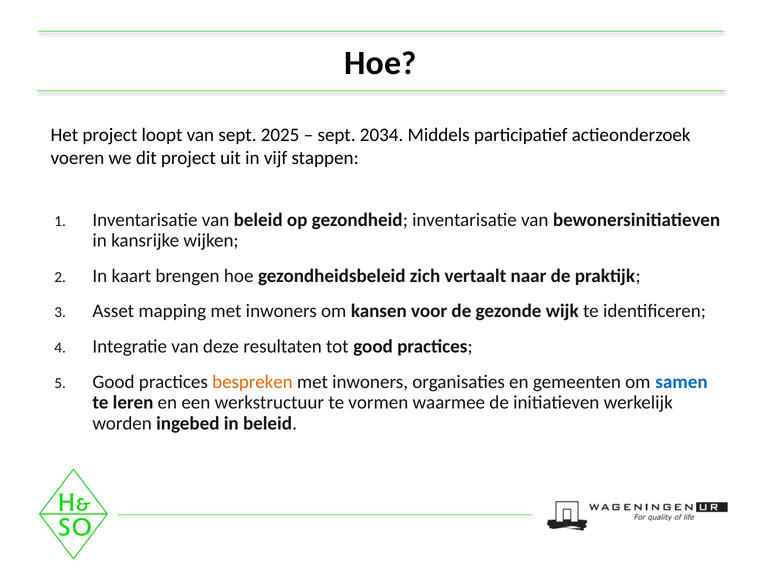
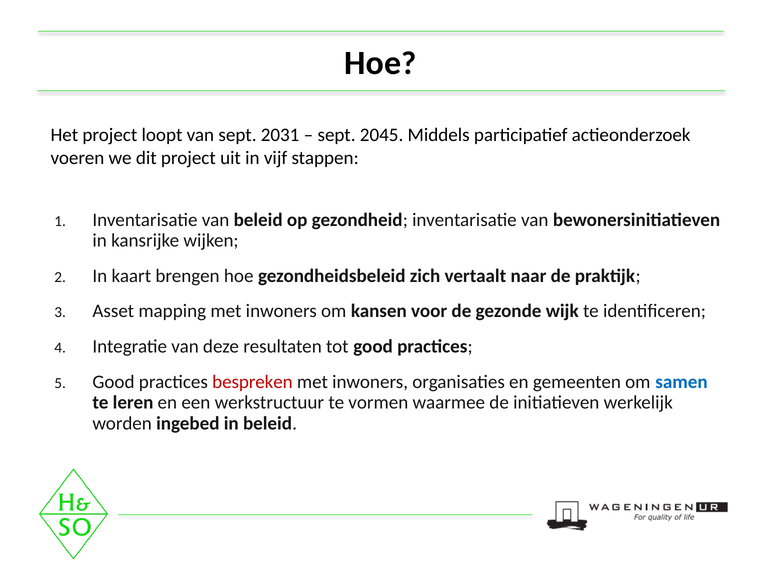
2025: 2025 -> 2031
2034: 2034 -> 2045
bespreken colour: orange -> red
